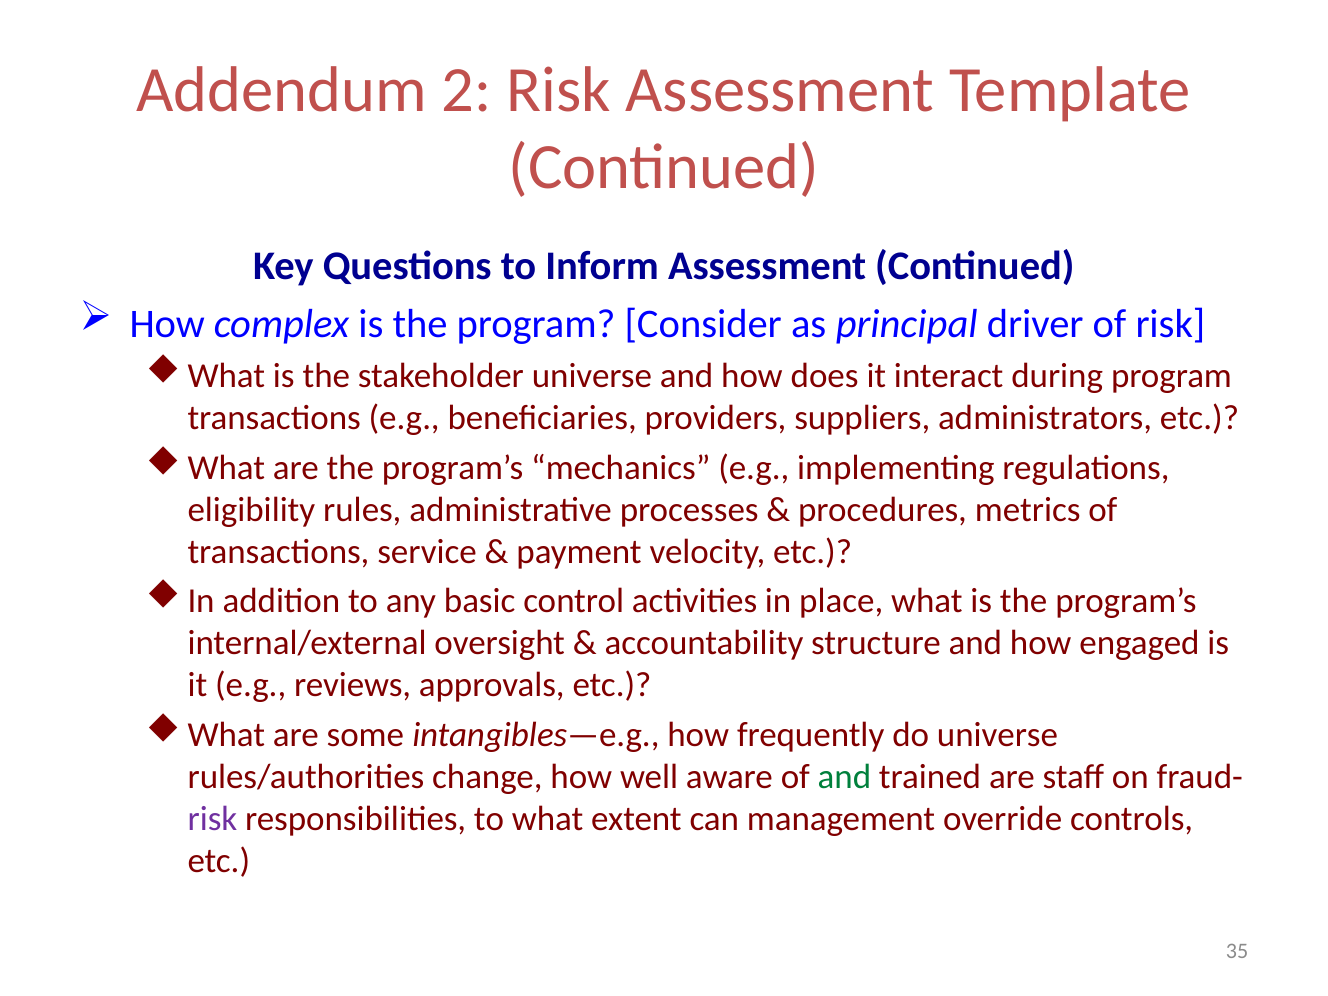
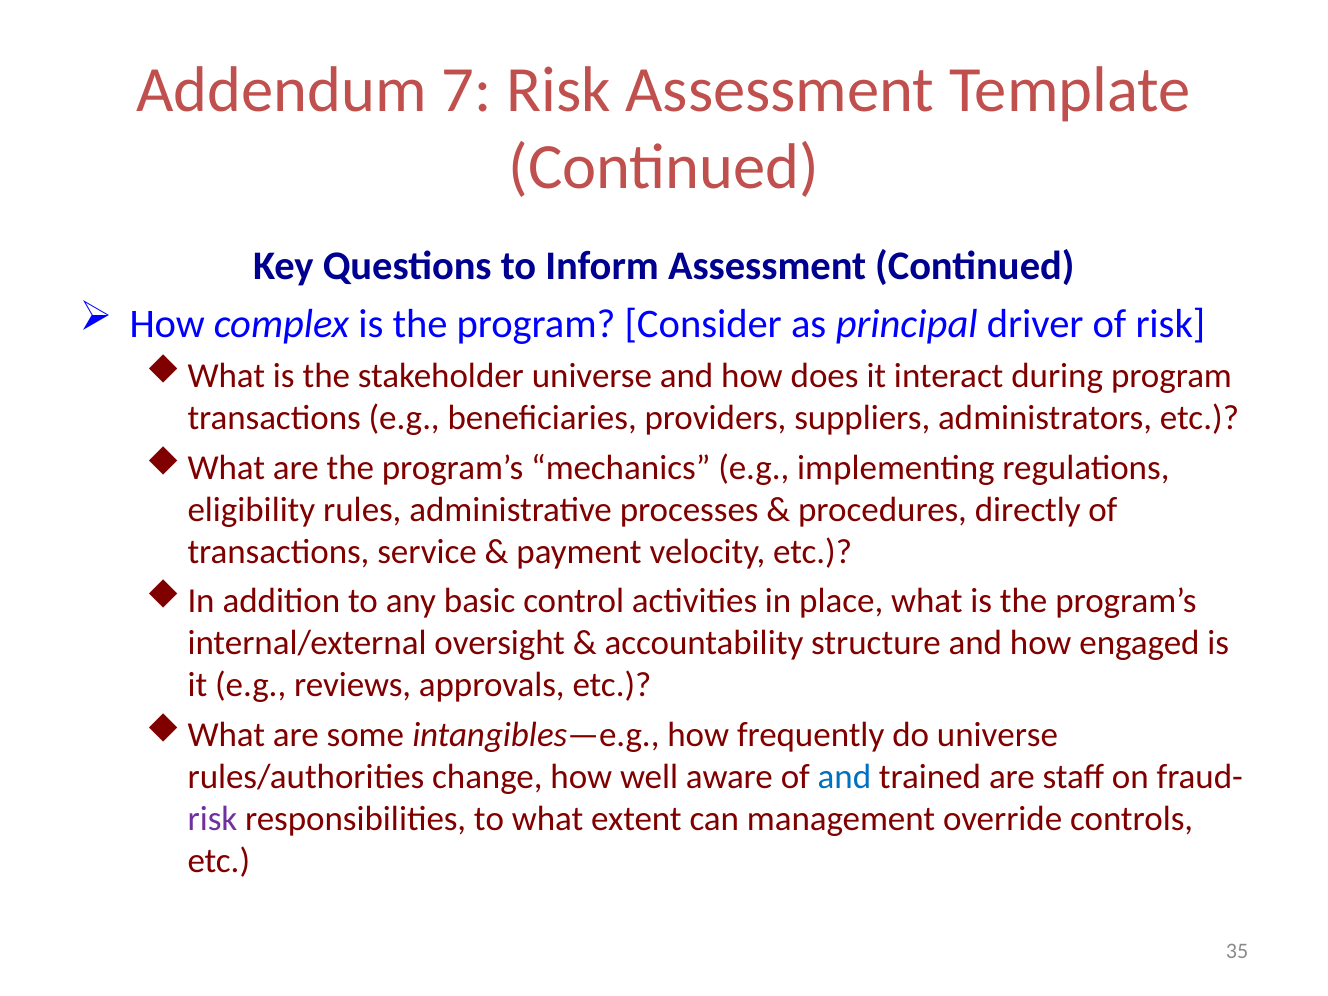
2: 2 -> 7
metrics: metrics -> directly
and at (844, 777) colour: green -> blue
